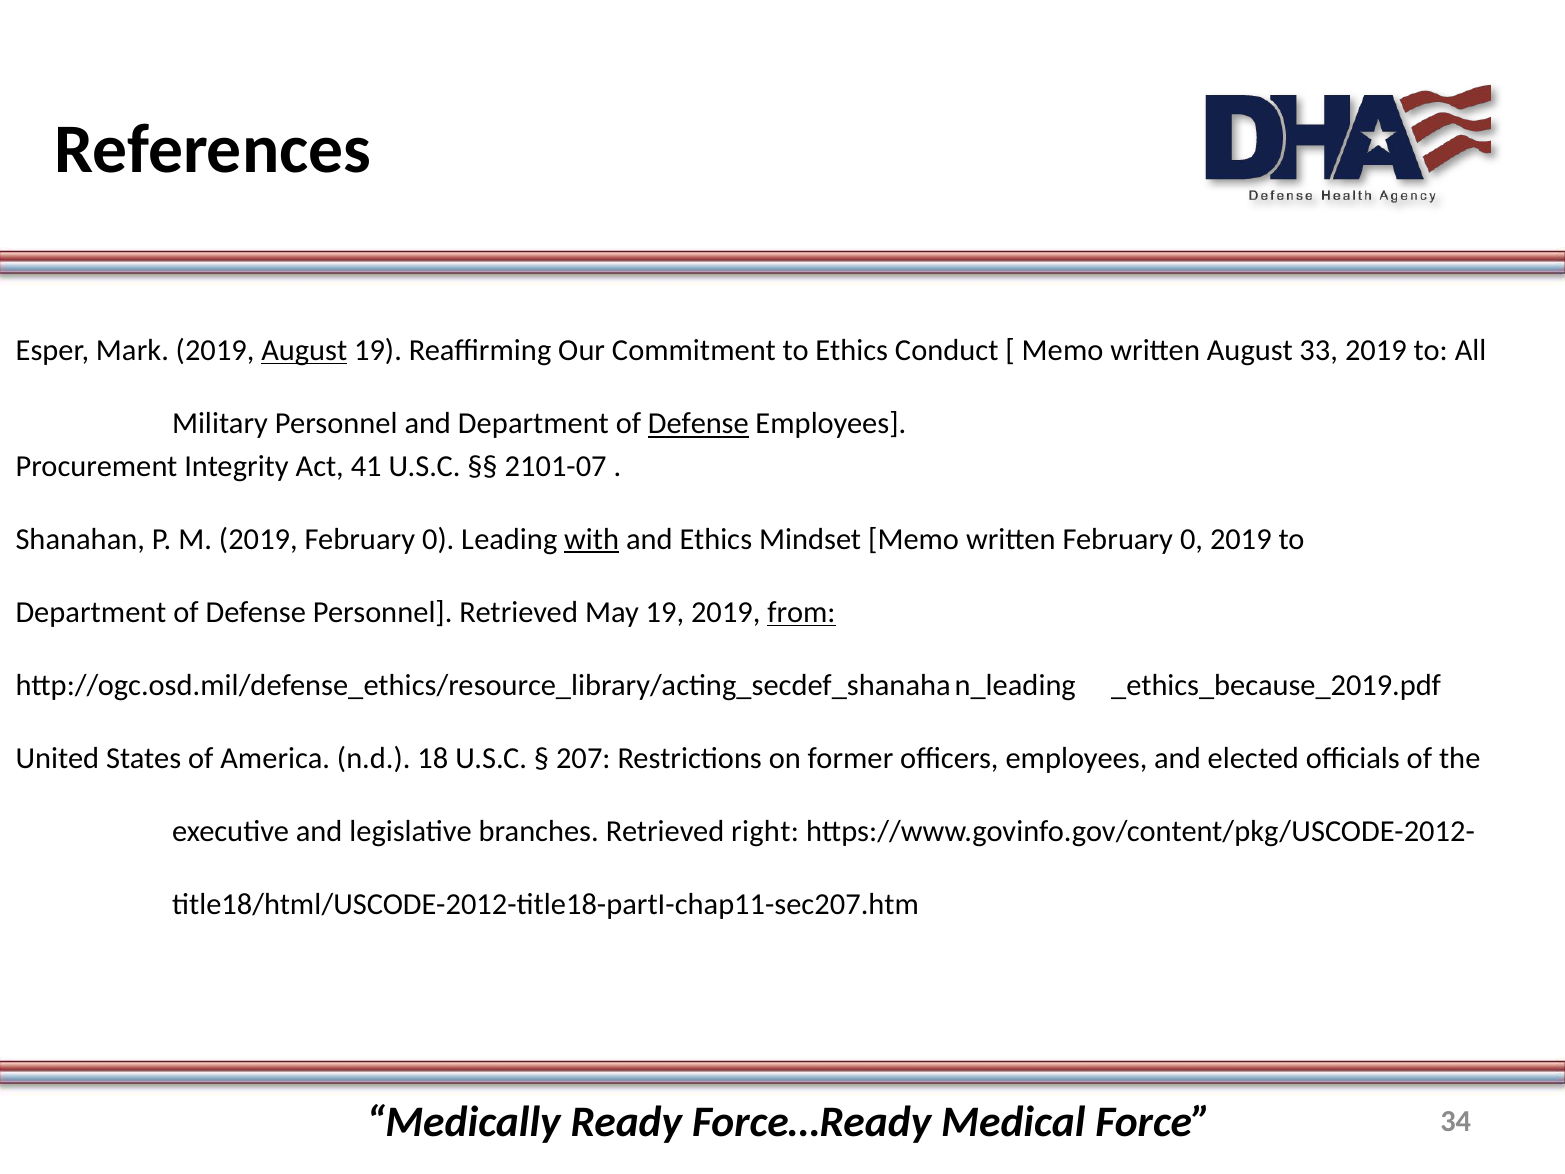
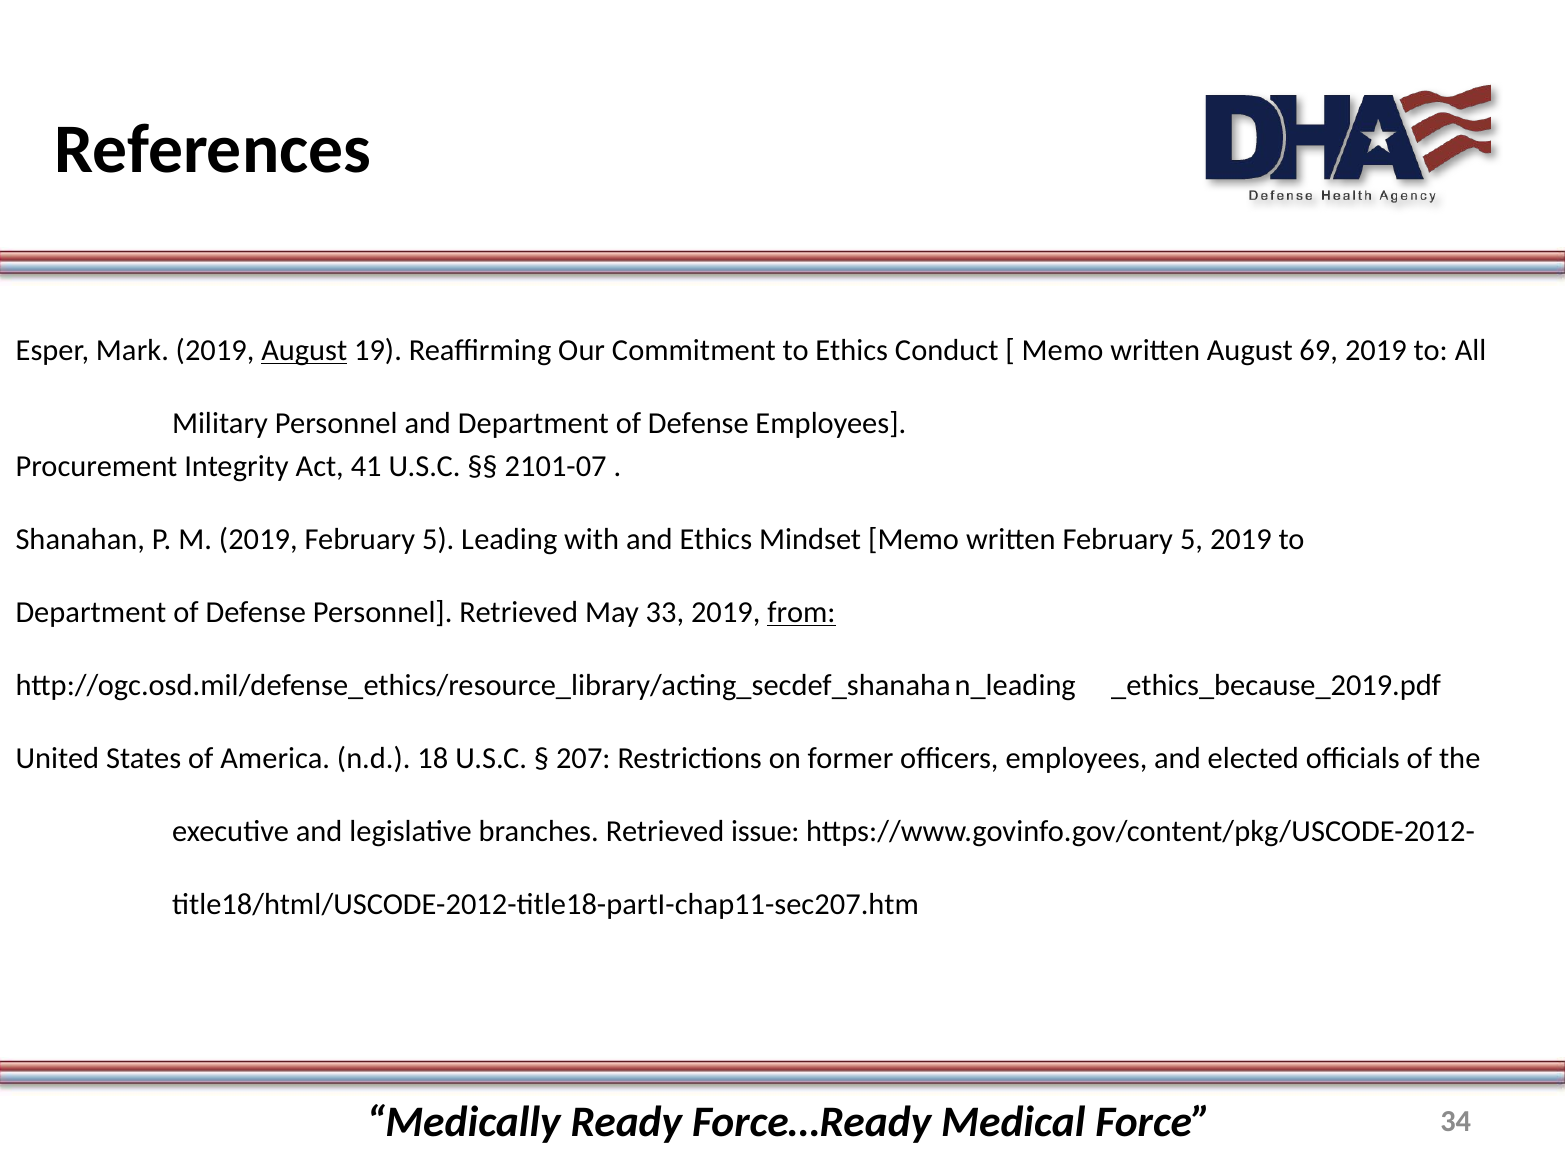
33: 33 -> 69
Defense at (698, 423) underline: present -> none
2019 February 0: 0 -> 5
with underline: present -> none
written February 0: 0 -> 5
May 19: 19 -> 33
right: right -> issue
